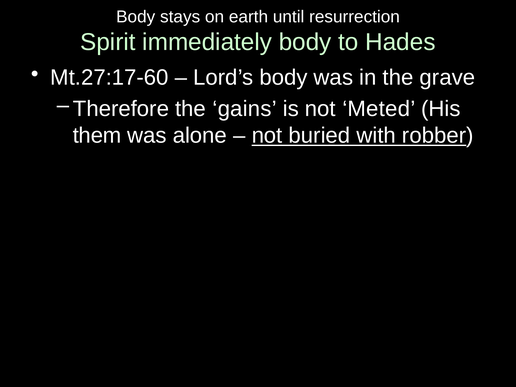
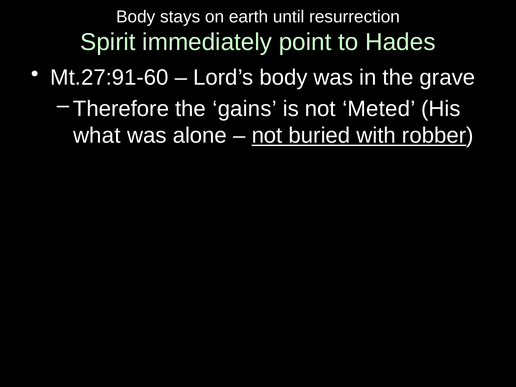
immediately body: body -> point
Mt.27:17-60: Mt.27:17-60 -> Mt.27:91-60
them: them -> what
